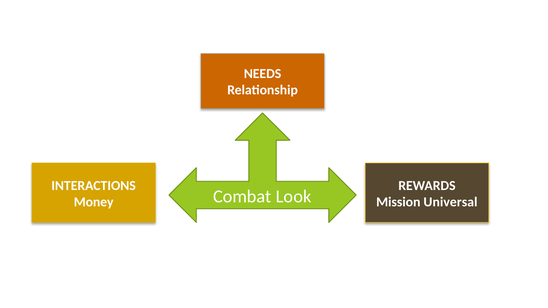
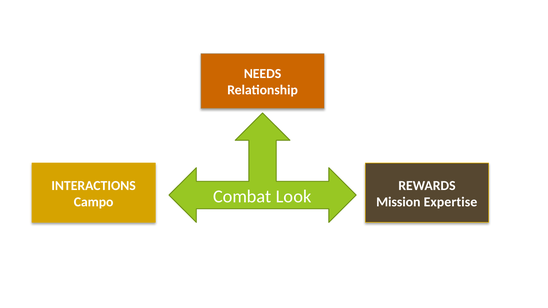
Money: Money -> Campo
Universal: Universal -> Expertise
